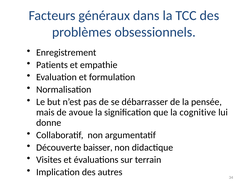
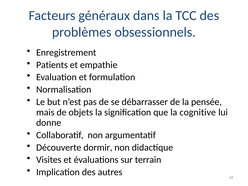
avoue: avoue -> objets
baisser: baisser -> dormir
